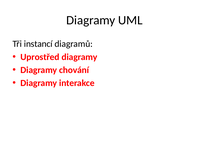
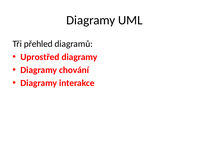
instancí: instancí -> přehled
